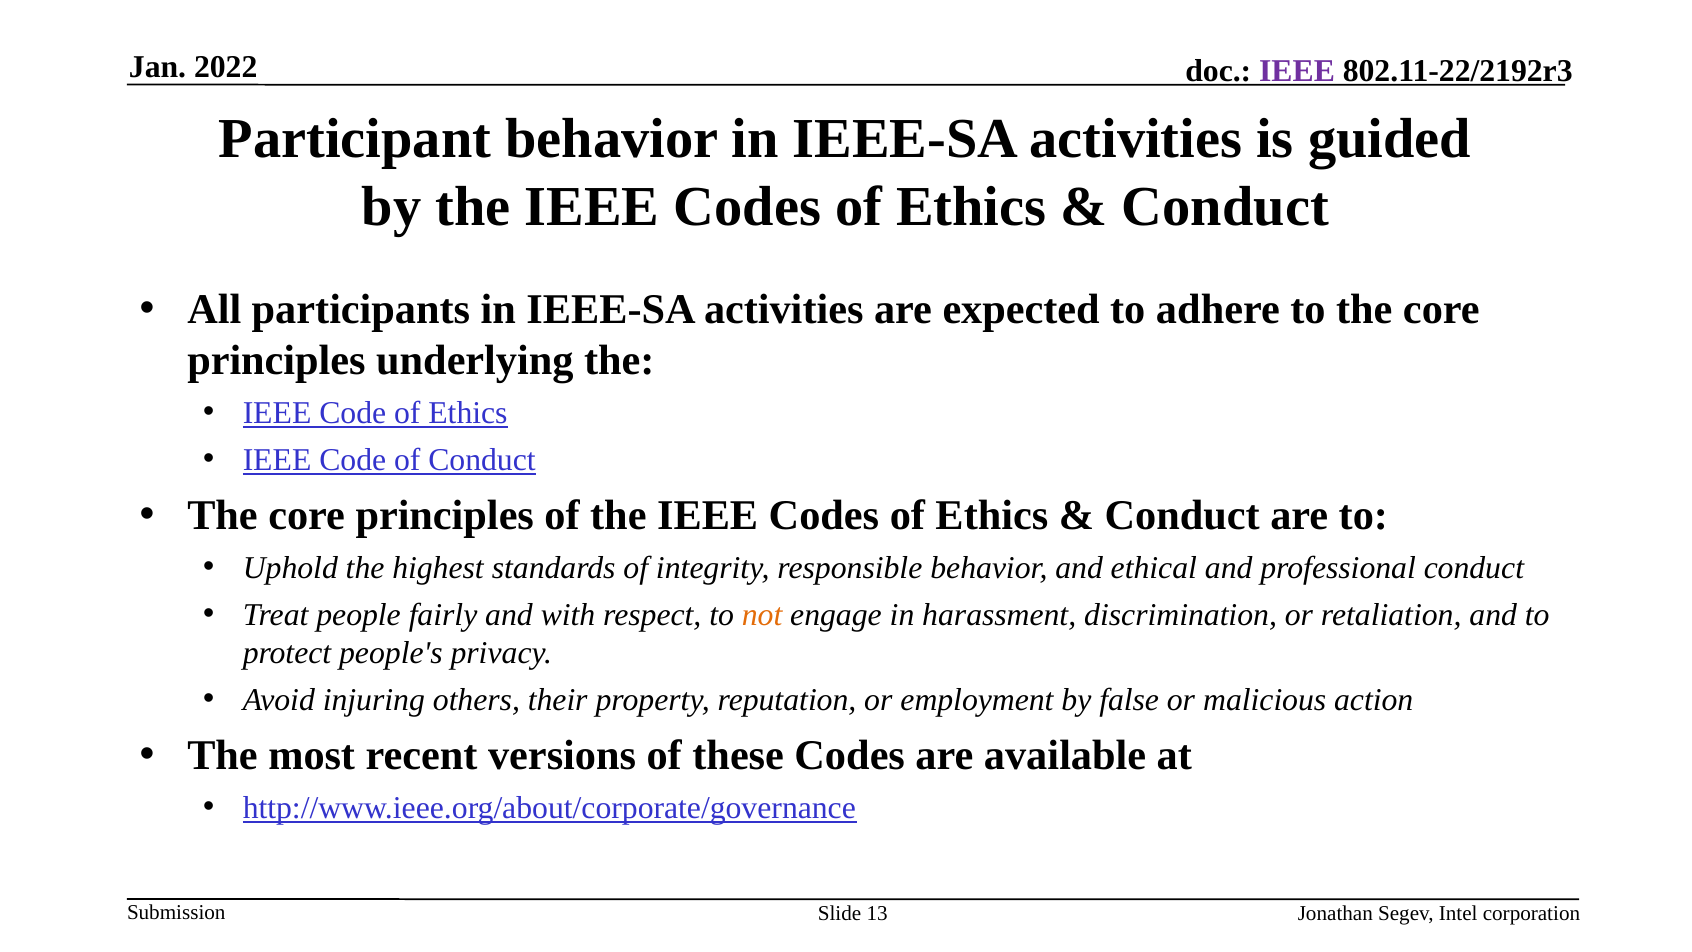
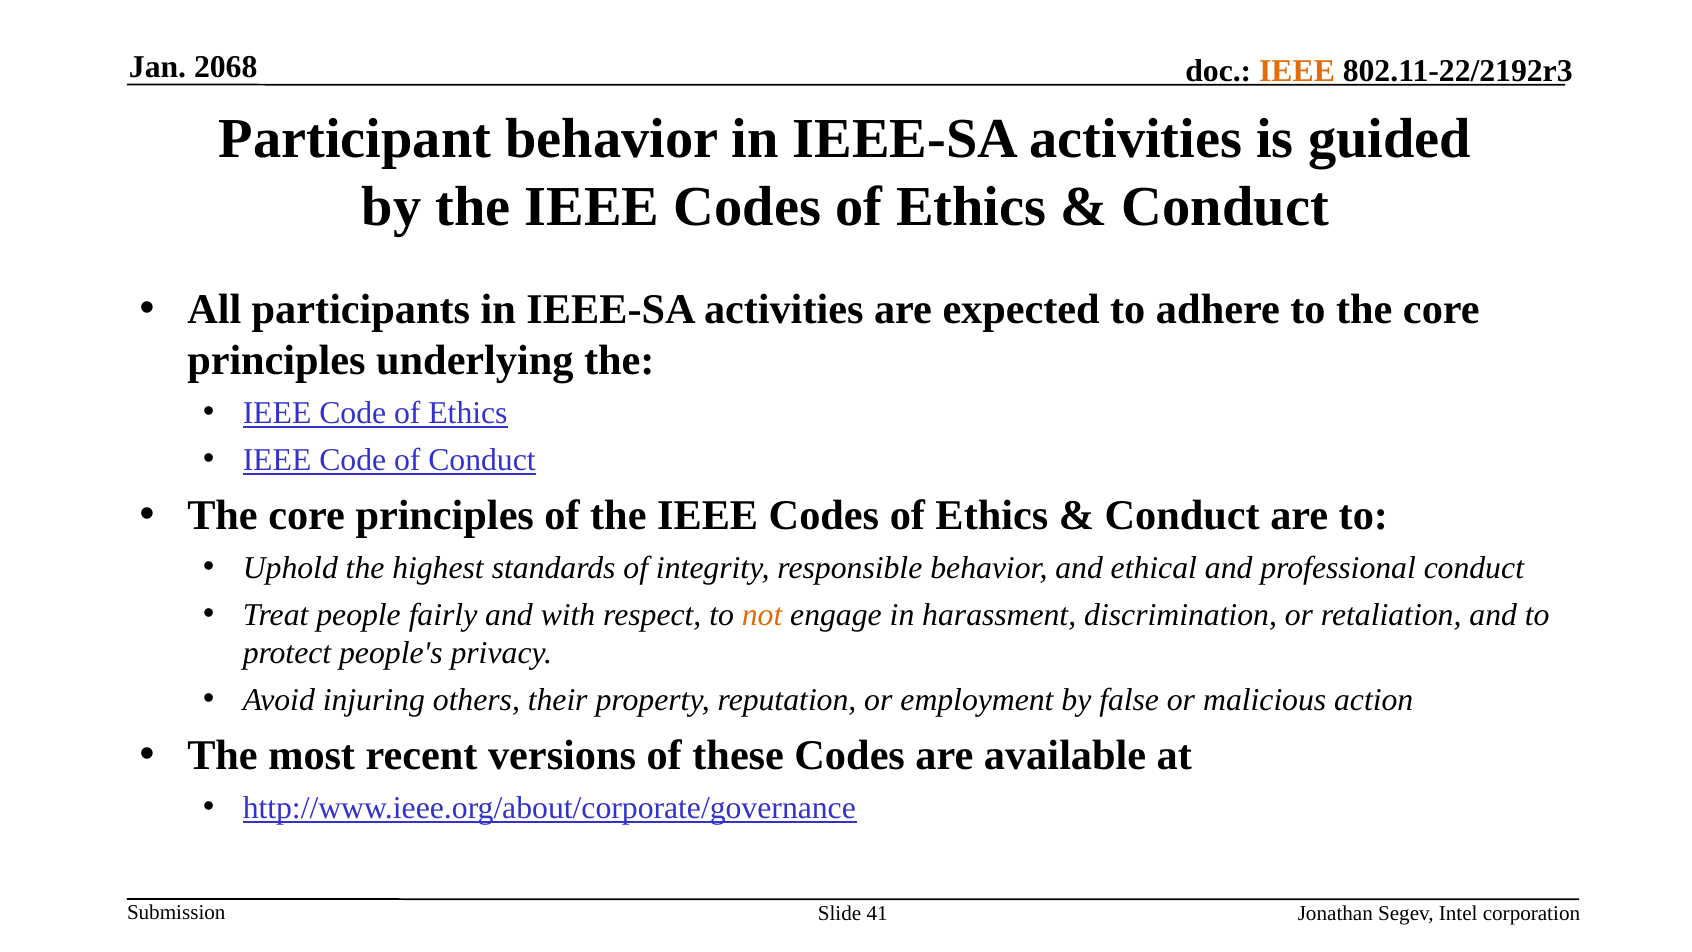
2022: 2022 -> 2068
IEEE at (1297, 71) colour: purple -> orange
13: 13 -> 41
